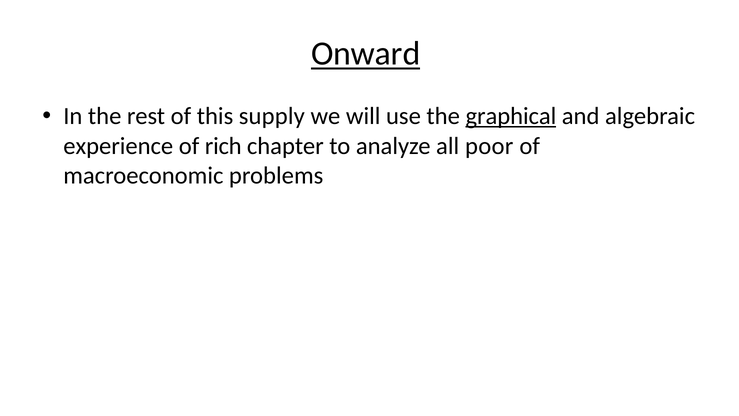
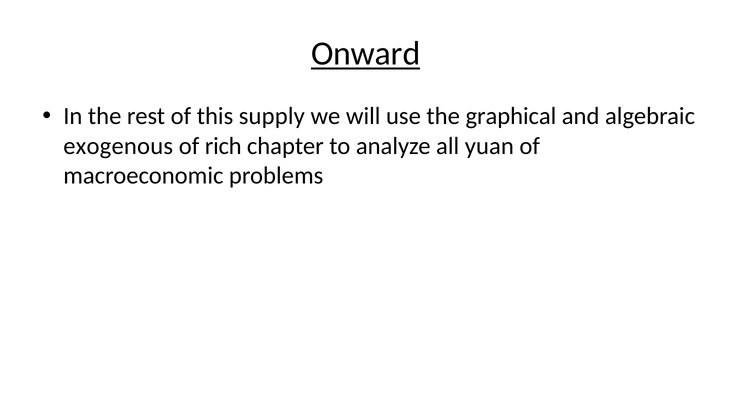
graphical underline: present -> none
experience: experience -> exogenous
poor: poor -> yuan
